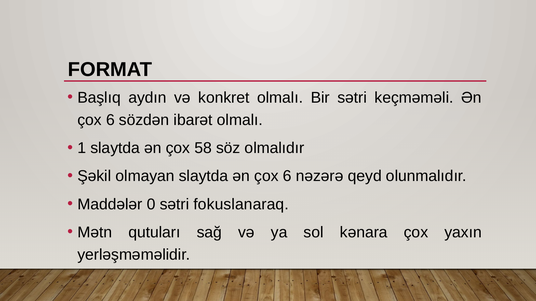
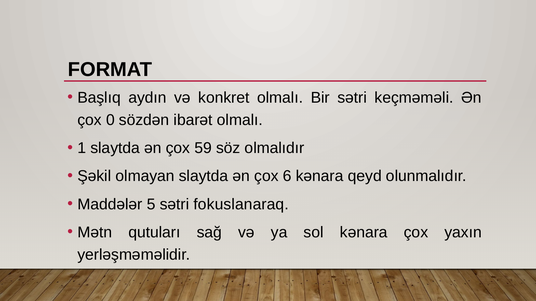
6 at (110, 120): 6 -> 0
58: 58 -> 59
6 nəzərə: nəzərə -> kənara
0: 0 -> 5
